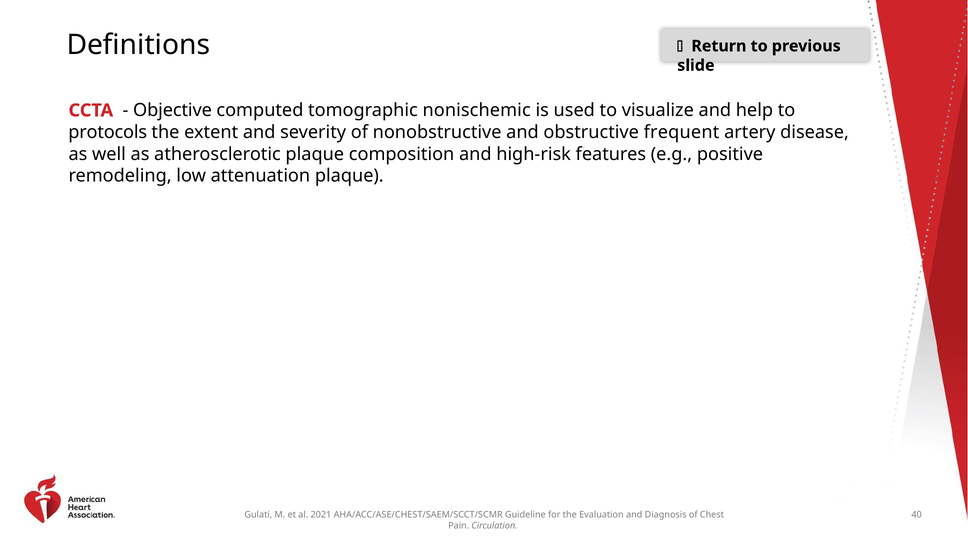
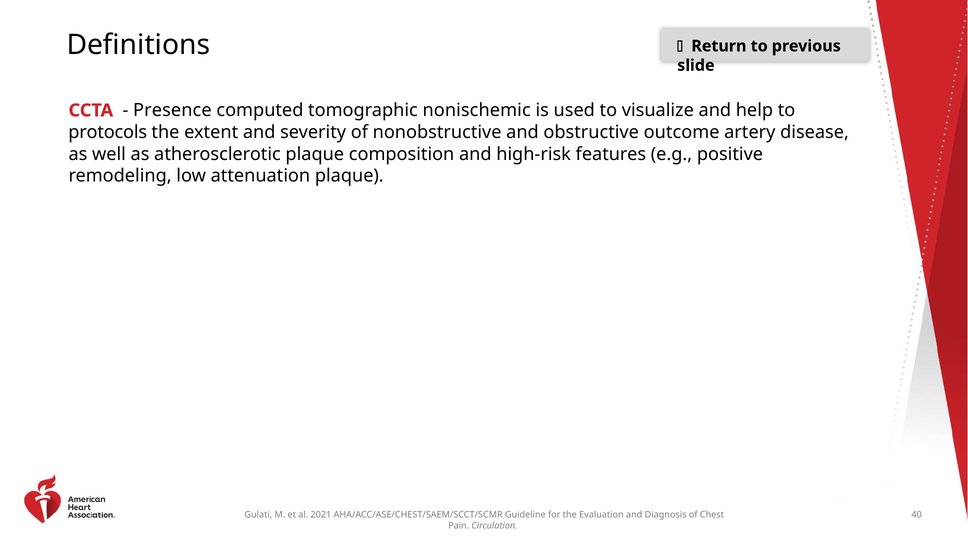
Objective: Objective -> Presence
frequent: frequent -> outcome
